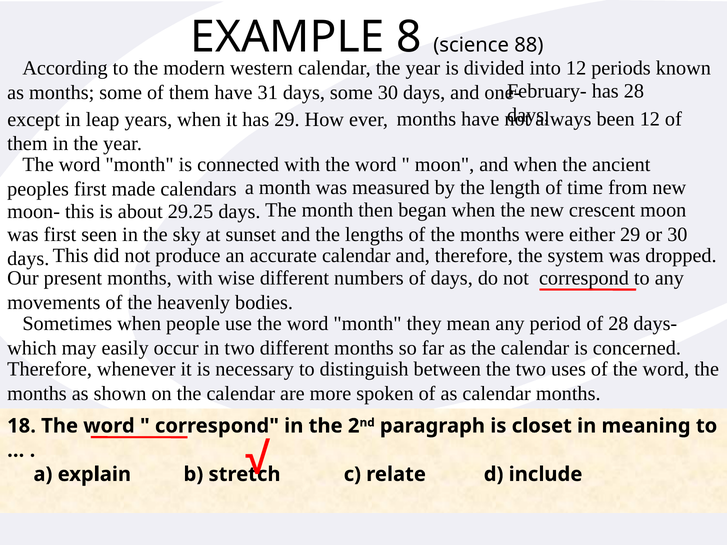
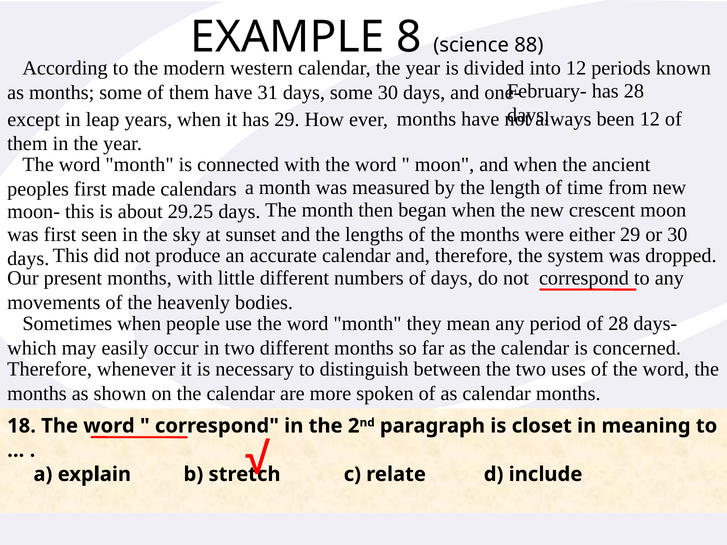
wise: wise -> little
